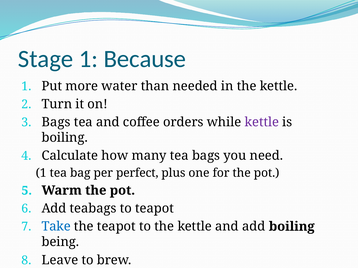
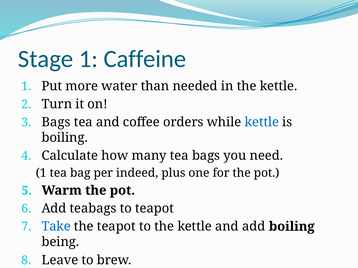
Because: Because -> Caffeine
kettle at (262, 122) colour: purple -> blue
perfect: perfect -> indeed
